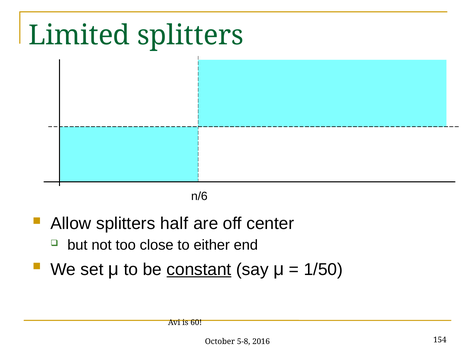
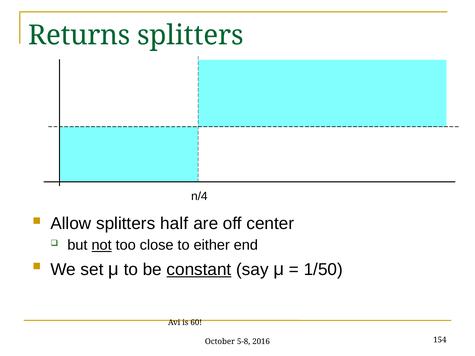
Limited: Limited -> Returns
n/6: n/6 -> n/4
not underline: none -> present
